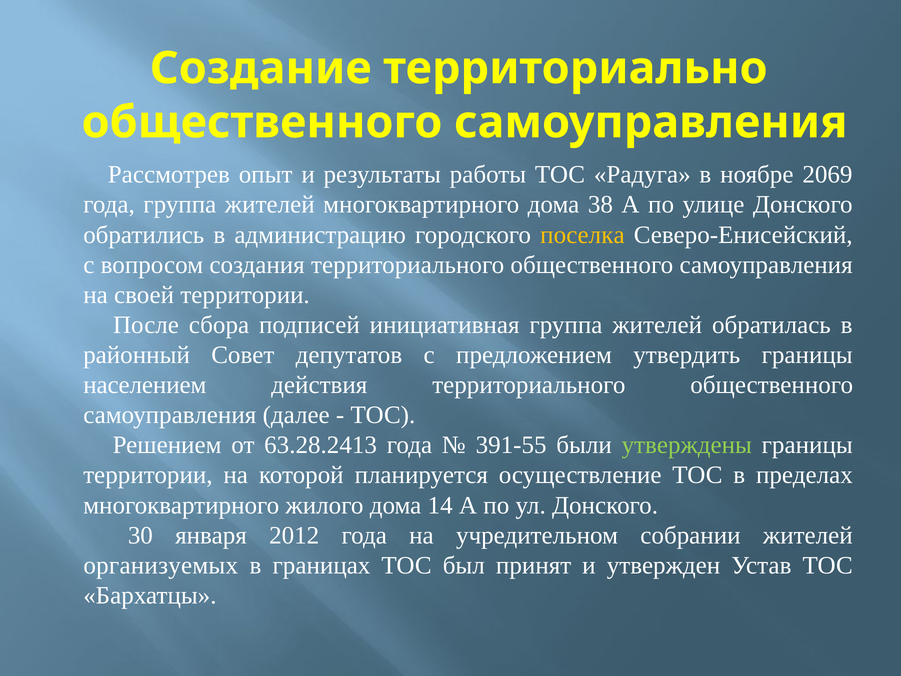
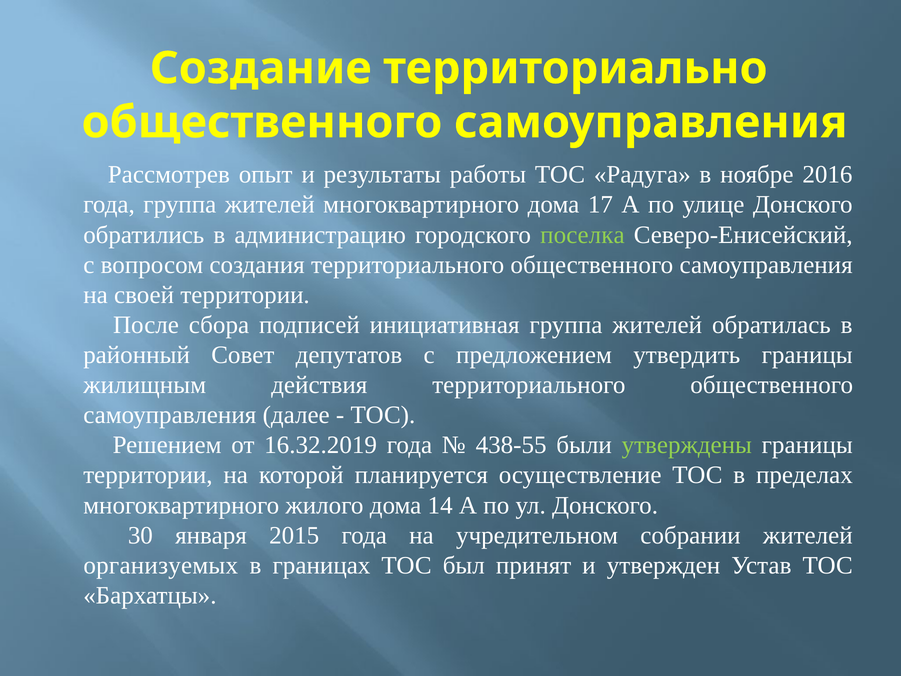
2069: 2069 -> 2016
38: 38 -> 17
поселка colour: yellow -> light green
населением: населением -> жилищным
63.28.2413: 63.28.2413 -> 16.32.2019
391-55: 391-55 -> 438-55
2012: 2012 -> 2015
